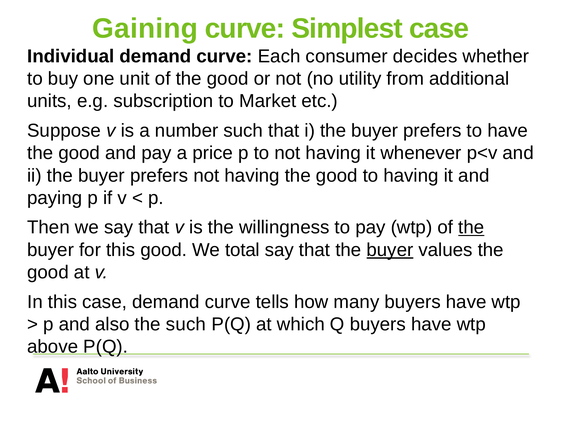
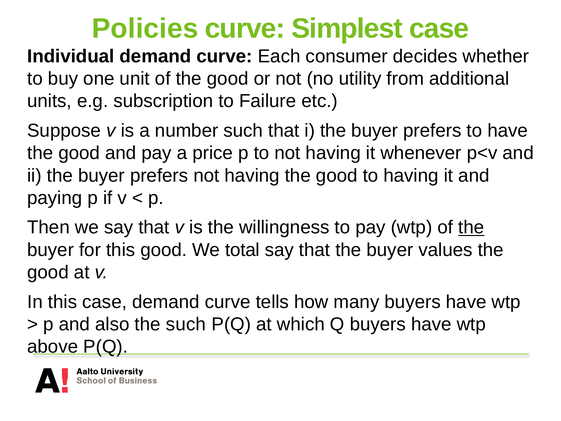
Gaining: Gaining -> Policies
Market: Market -> Failure
buyer at (390, 250) underline: present -> none
